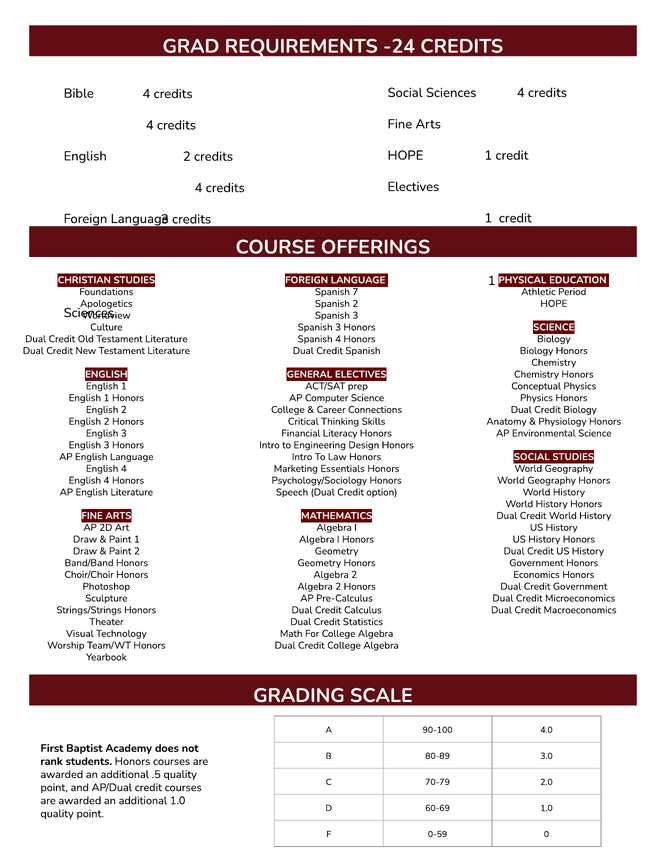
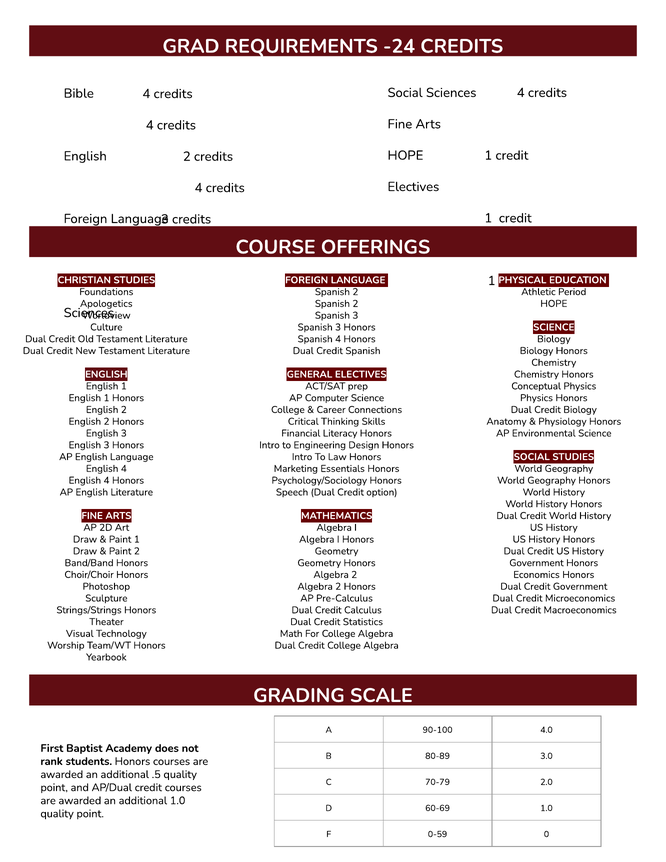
7 at (355, 292): 7 -> 2
